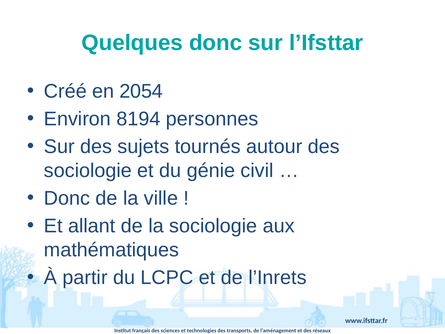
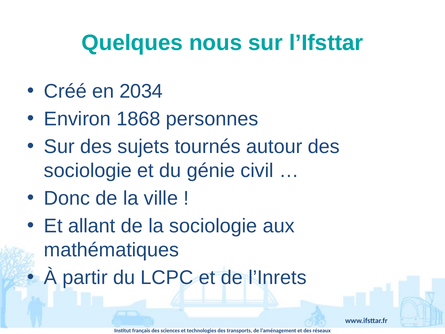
Quelques donc: donc -> nous
2054: 2054 -> 2034
8194: 8194 -> 1868
